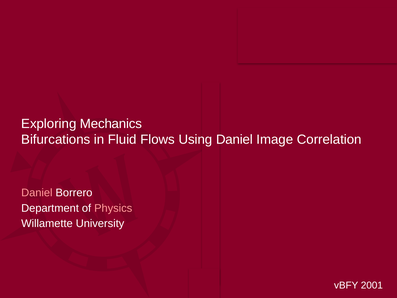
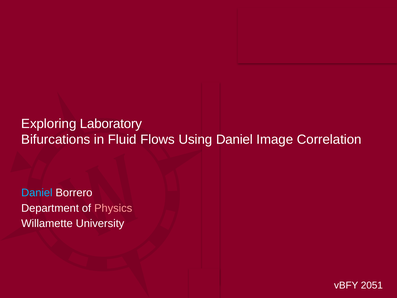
Mechanics: Mechanics -> Laboratory
Daniel at (37, 192) colour: pink -> light blue
2001: 2001 -> 2051
